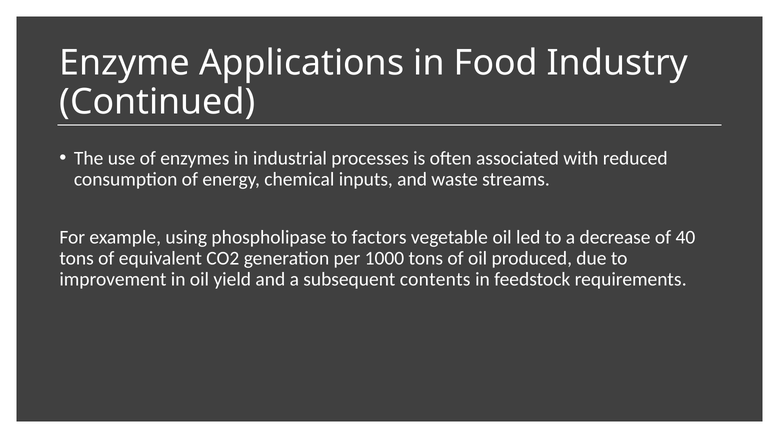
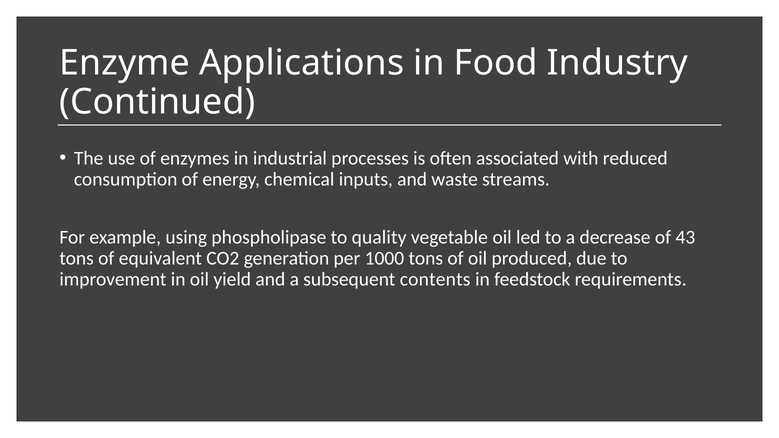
factors: factors -> quality
40: 40 -> 43
